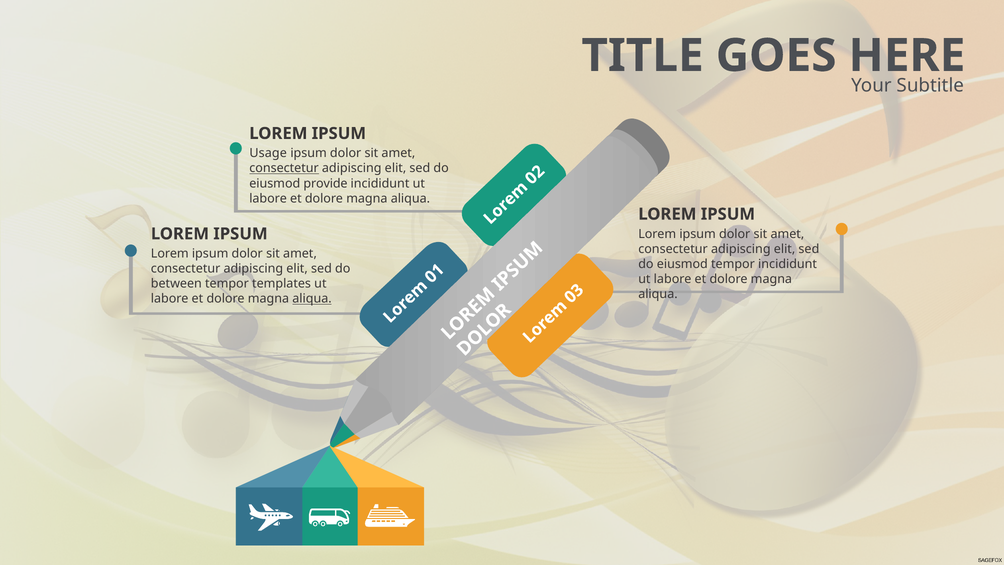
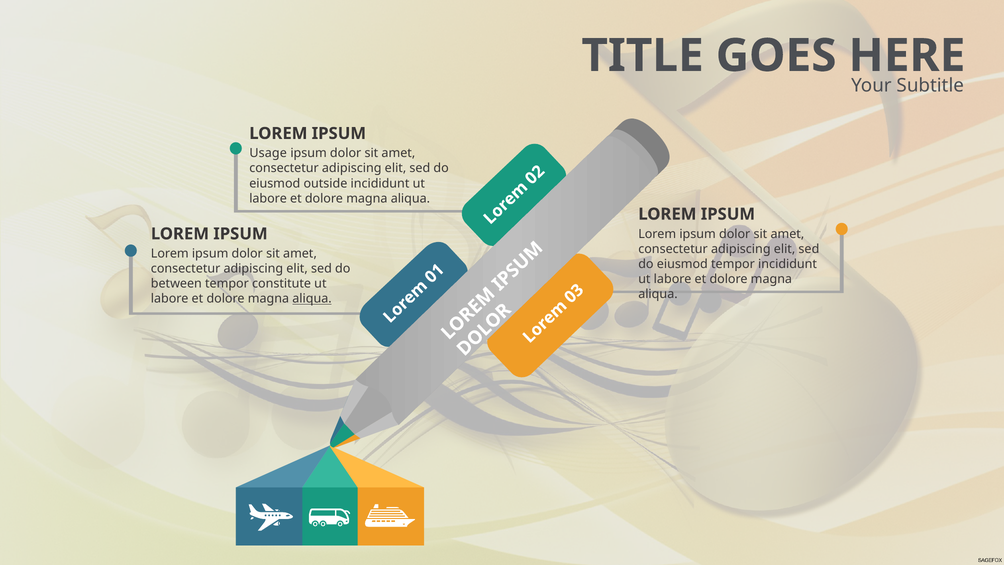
consectetur at (284, 168) underline: present -> none
provide: provide -> outside
templates: templates -> constitute
